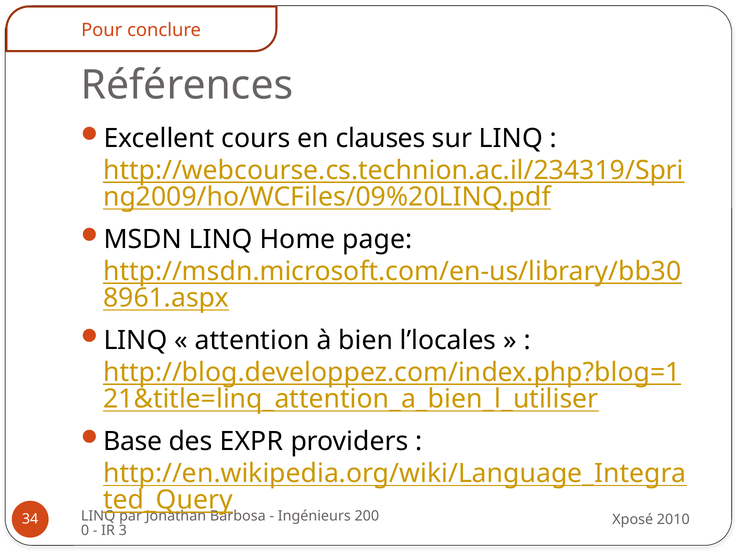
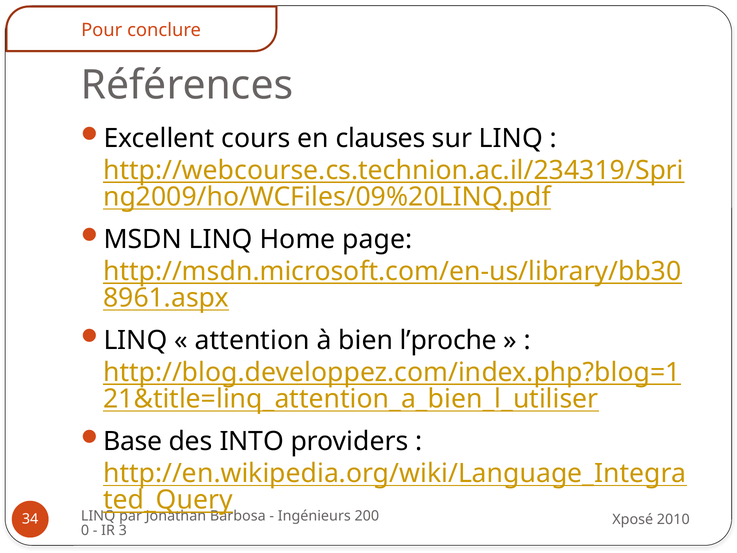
l’locales: l’locales -> l’proche
EXPR: EXPR -> INTO
